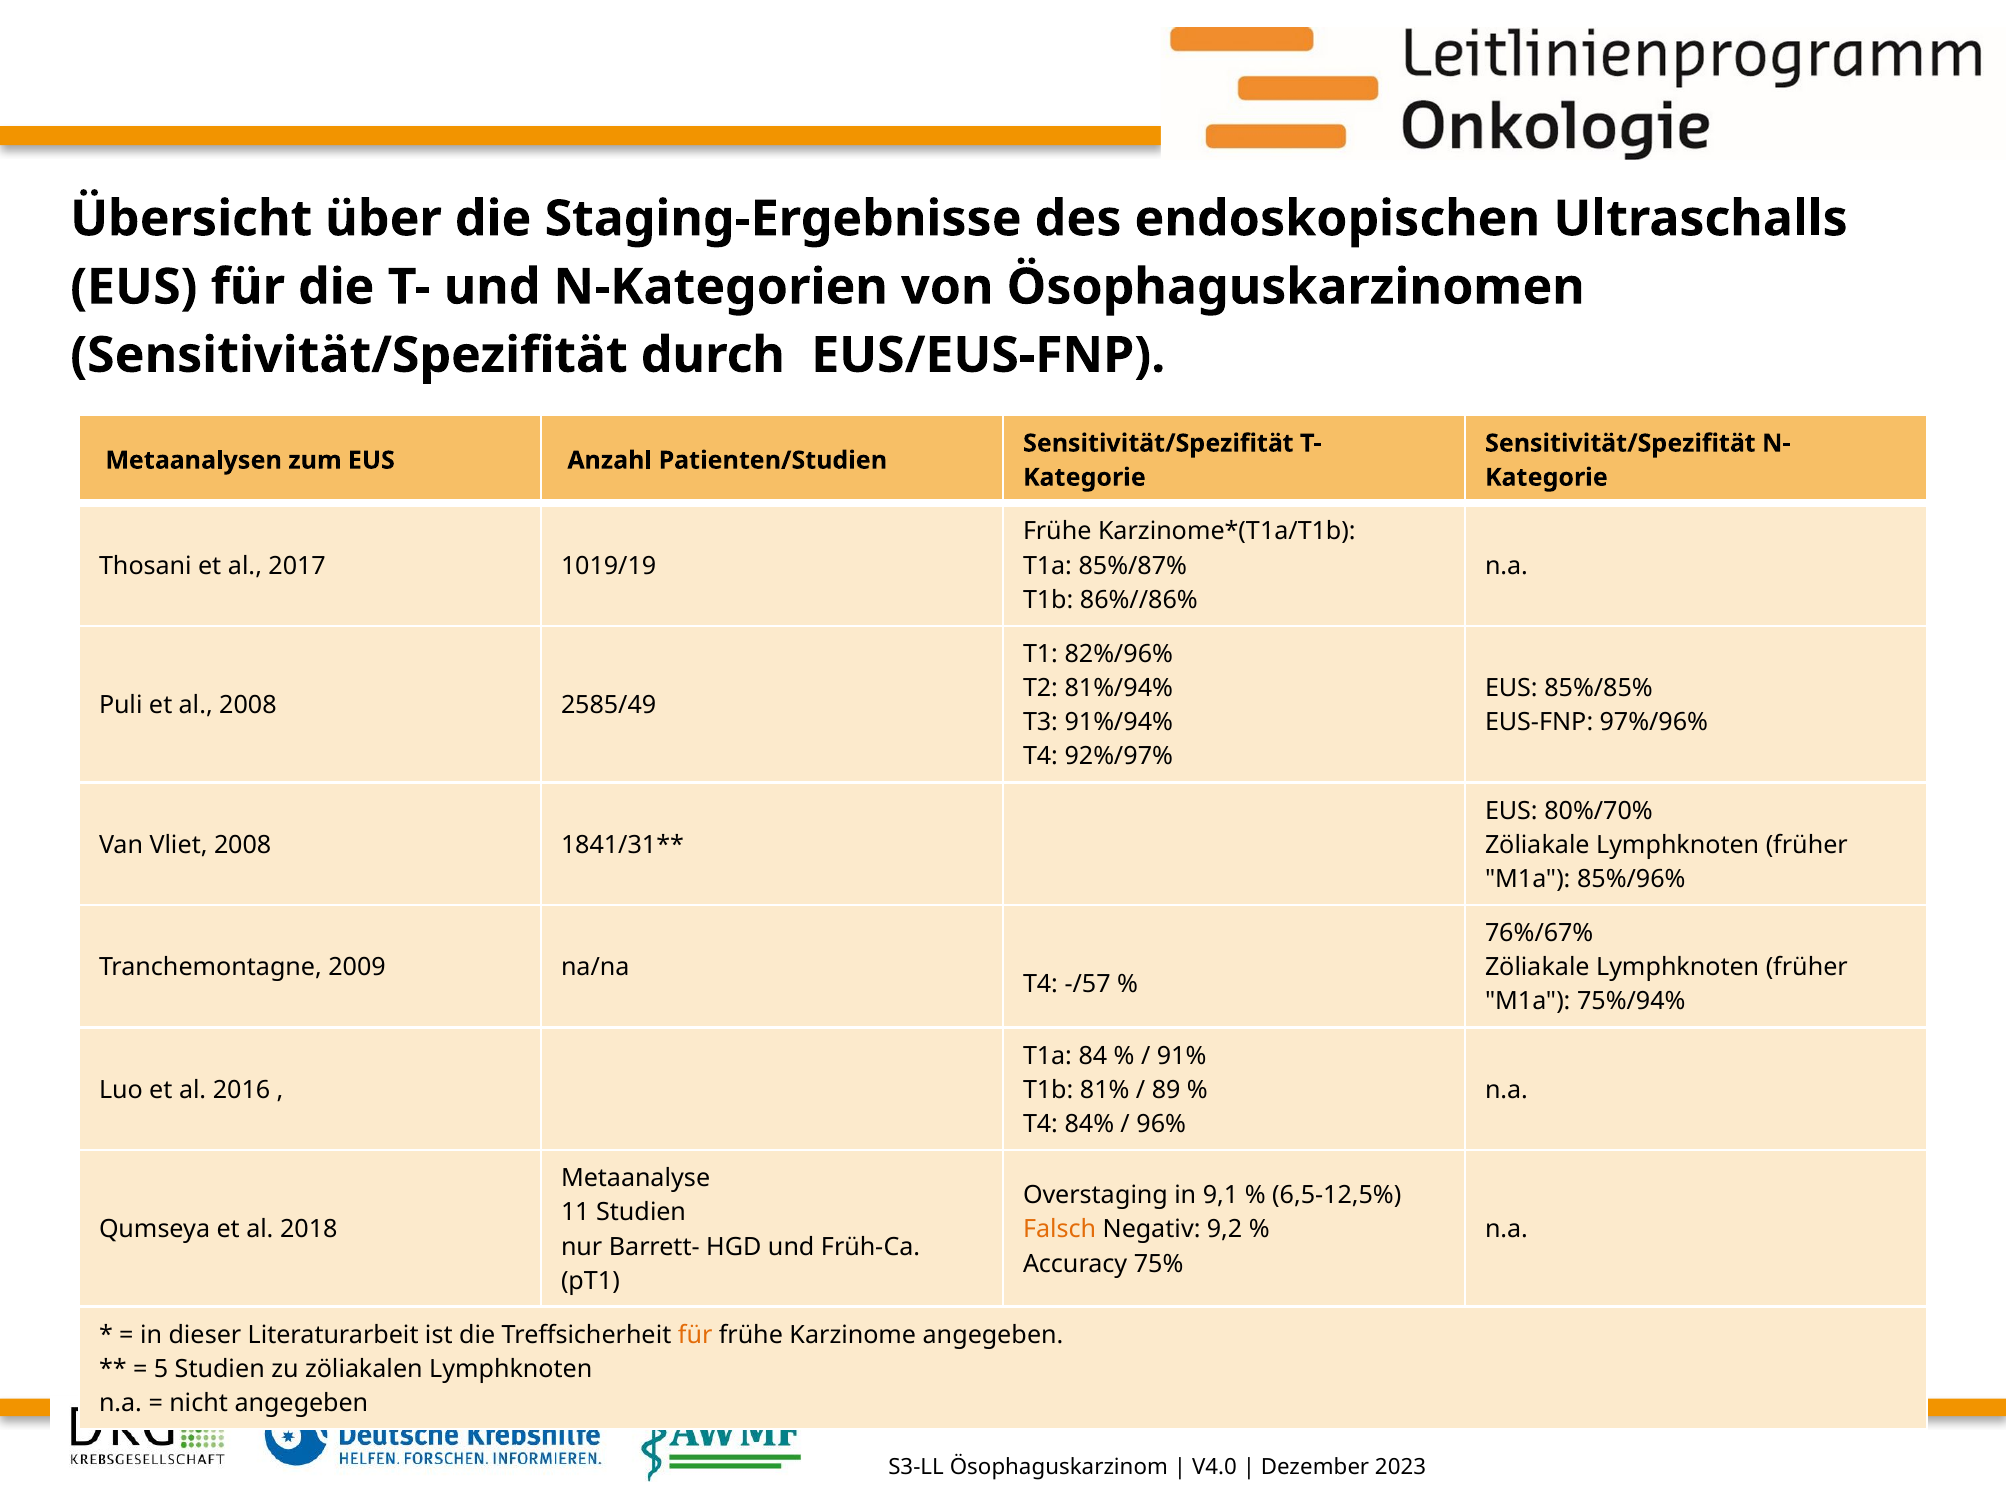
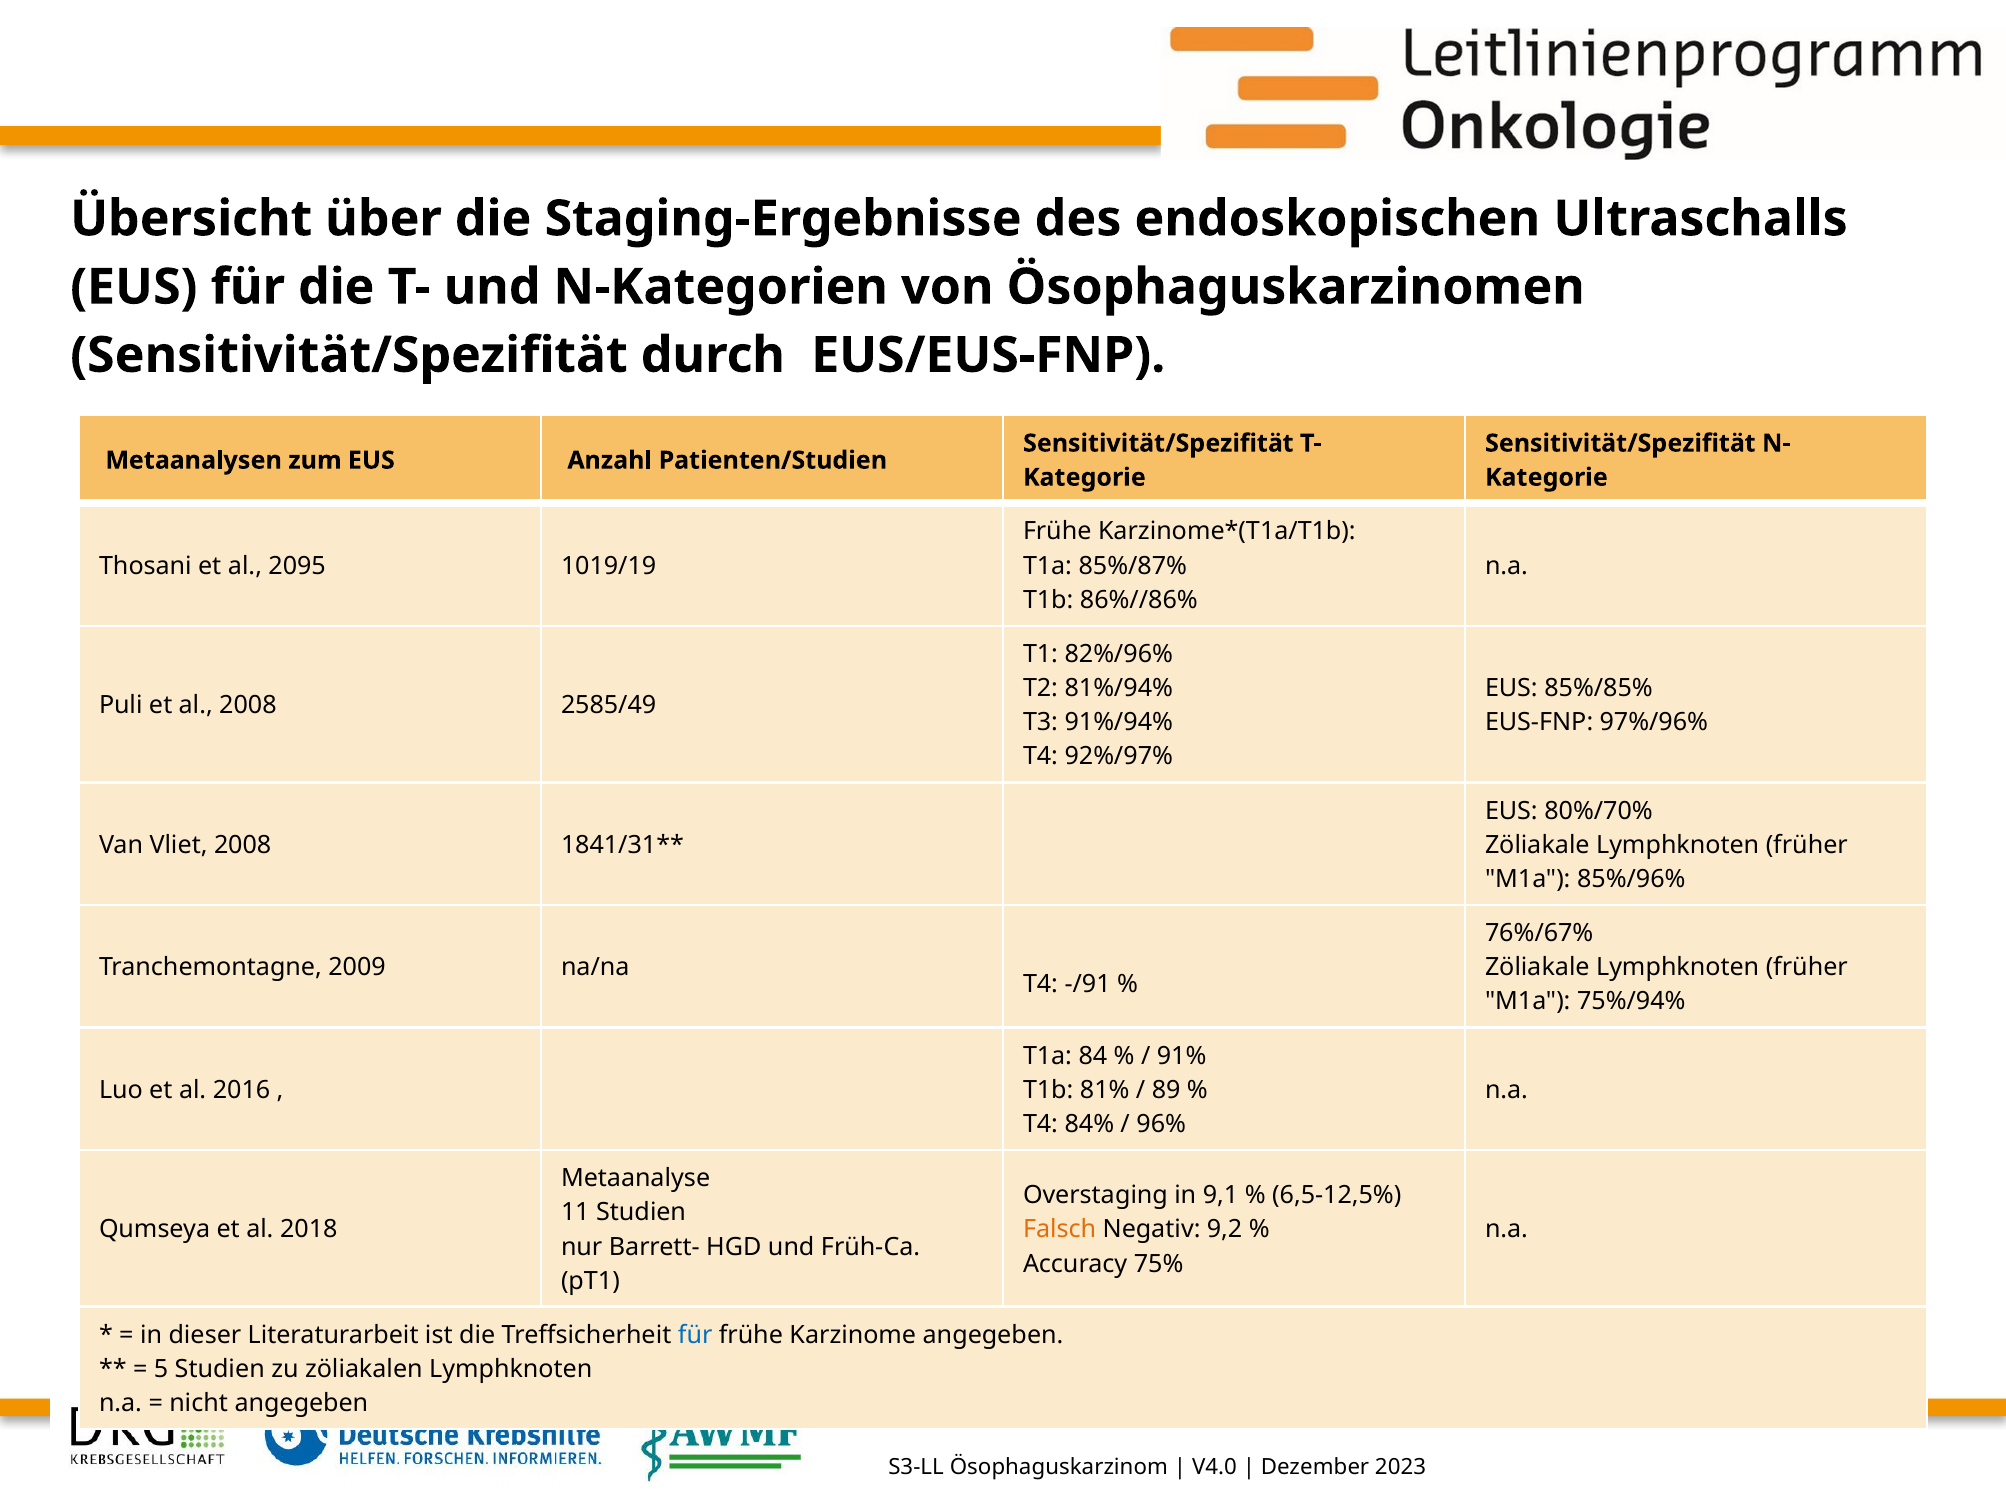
2017: 2017 -> 2095
-/57: -/57 -> -/91
für at (695, 1335) colour: orange -> blue
